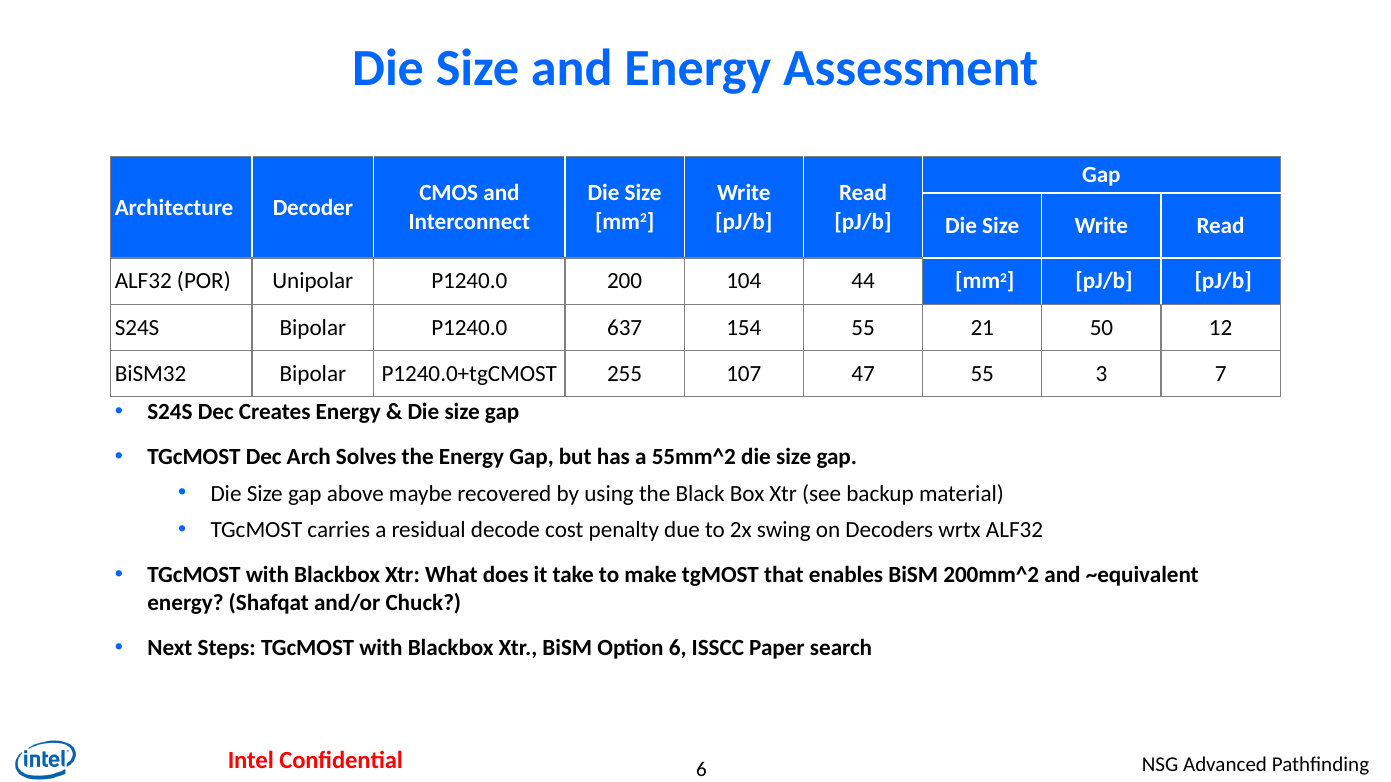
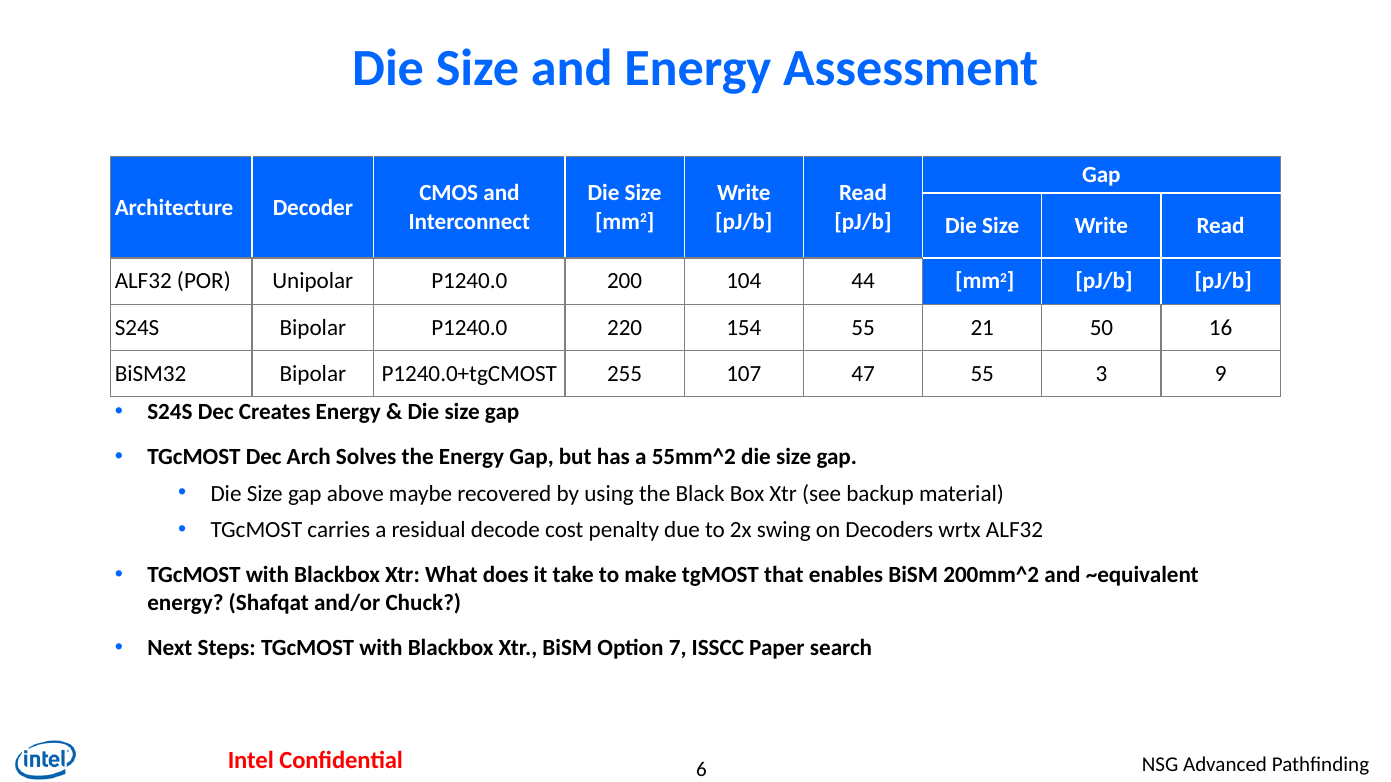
637: 637 -> 220
12: 12 -> 16
7: 7 -> 9
Option 6: 6 -> 7
